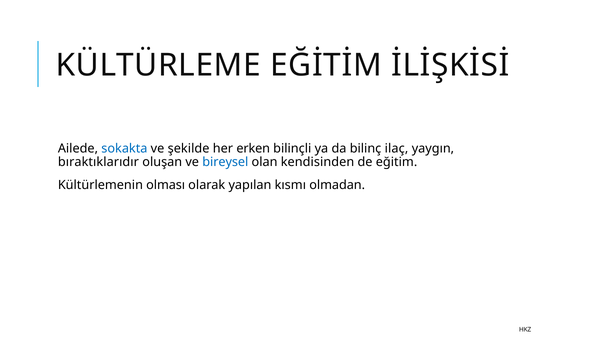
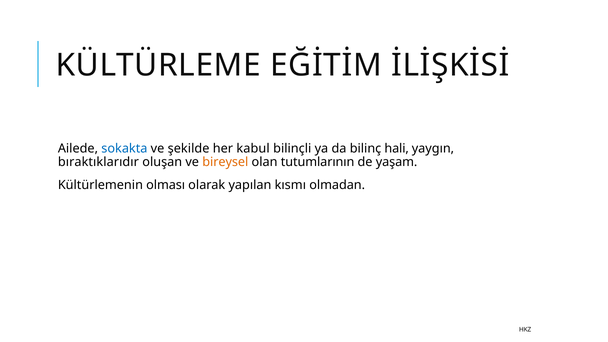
erken: erken -> kabul
ilaç: ilaç -> hali
bireysel colour: blue -> orange
kendisinden: kendisinden -> tutumlarının
eğitim: eğitim -> yaşam
